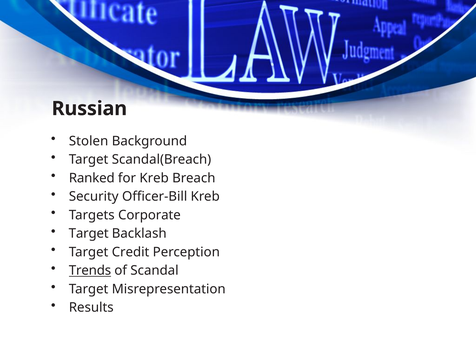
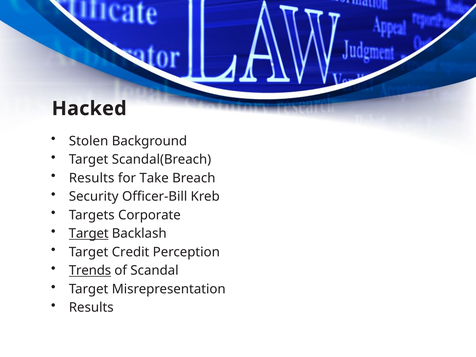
Russian: Russian -> Hacked
Ranked at (92, 178): Ranked -> Results
for Kreb: Kreb -> Take
Target at (89, 234) underline: none -> present
